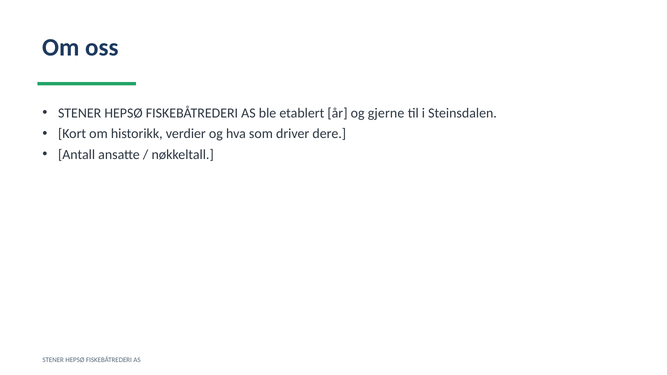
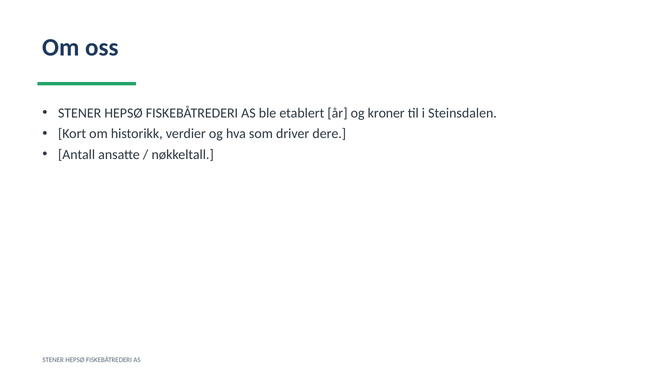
gjerne: gjerne -> kroner
